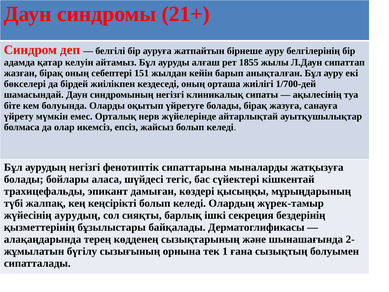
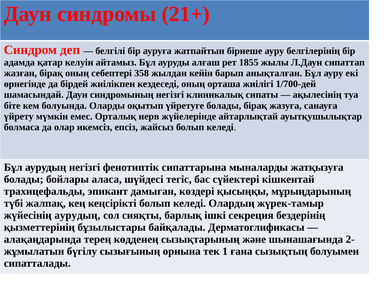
151: 151 -> 358
бөкселері: бөкселері -> өрнегінде
